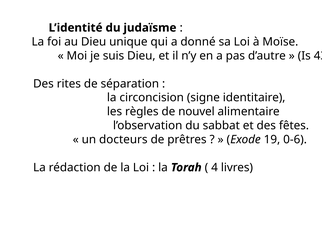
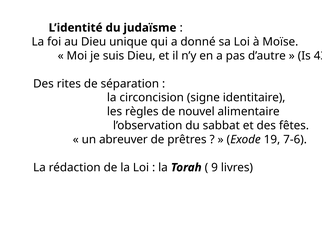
docteurs: docteurs -> abreuver
0-6: 0-6 -> 7-6
4: 4 -> 9
